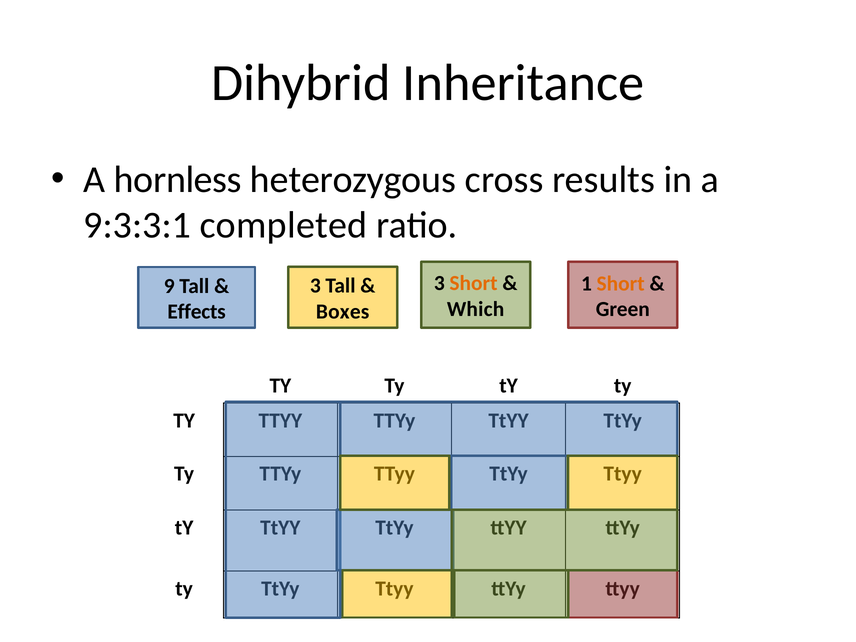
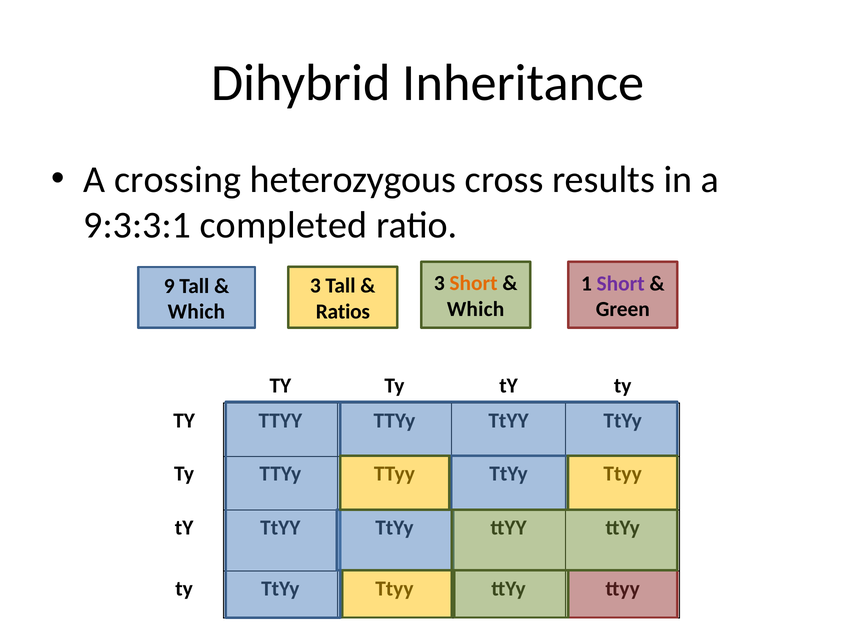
hornless: hornless -> crossing
Short at (621, 283) colour: orange -> purple
Boxes: Boxes -> Ratios
Effects at (197, 312): Effects -> Which
